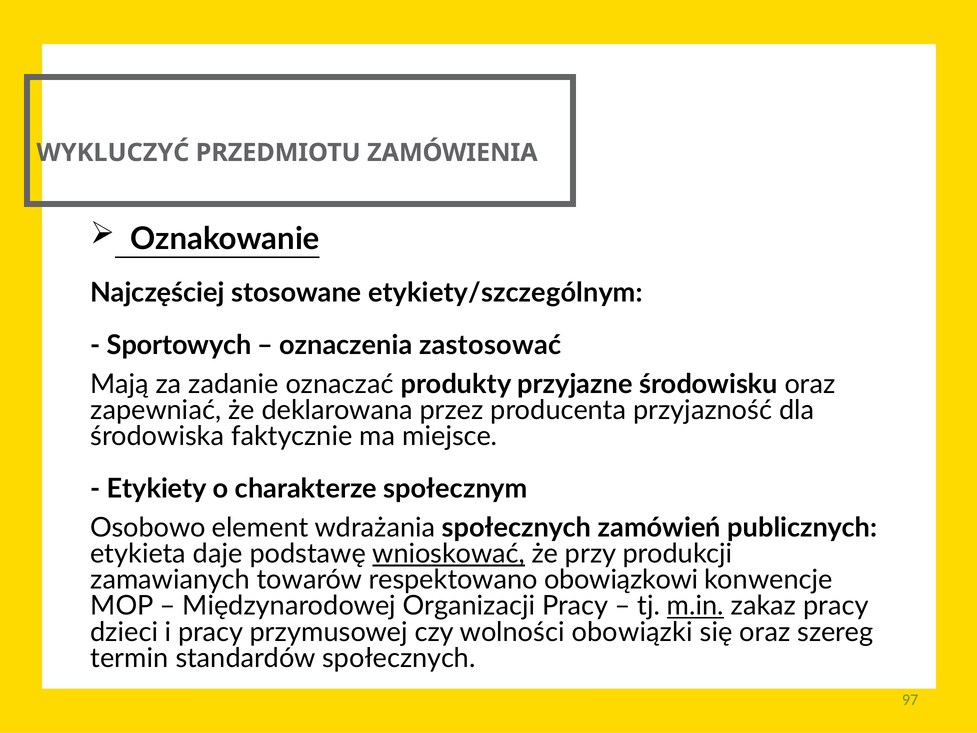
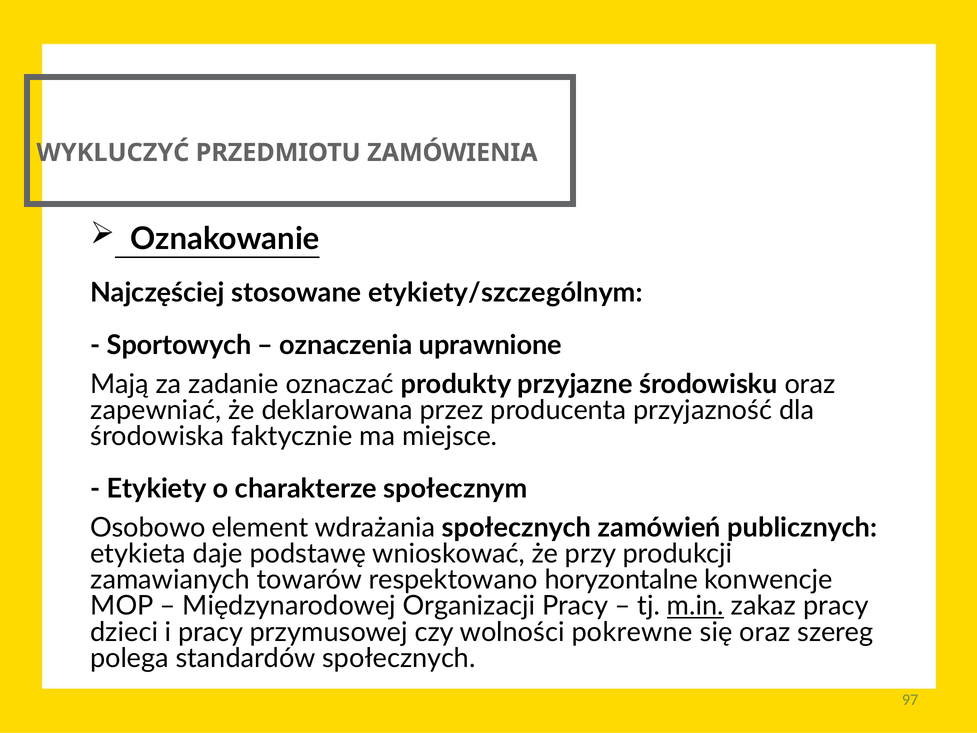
zastosować: zastosować -> uprawnione
wnioskować underline: present -> none
obowiązkowi: obowiązkowi -> horyzontalne
obowiązki: obowiązki -> pokrewne
termin: termin -> polega
